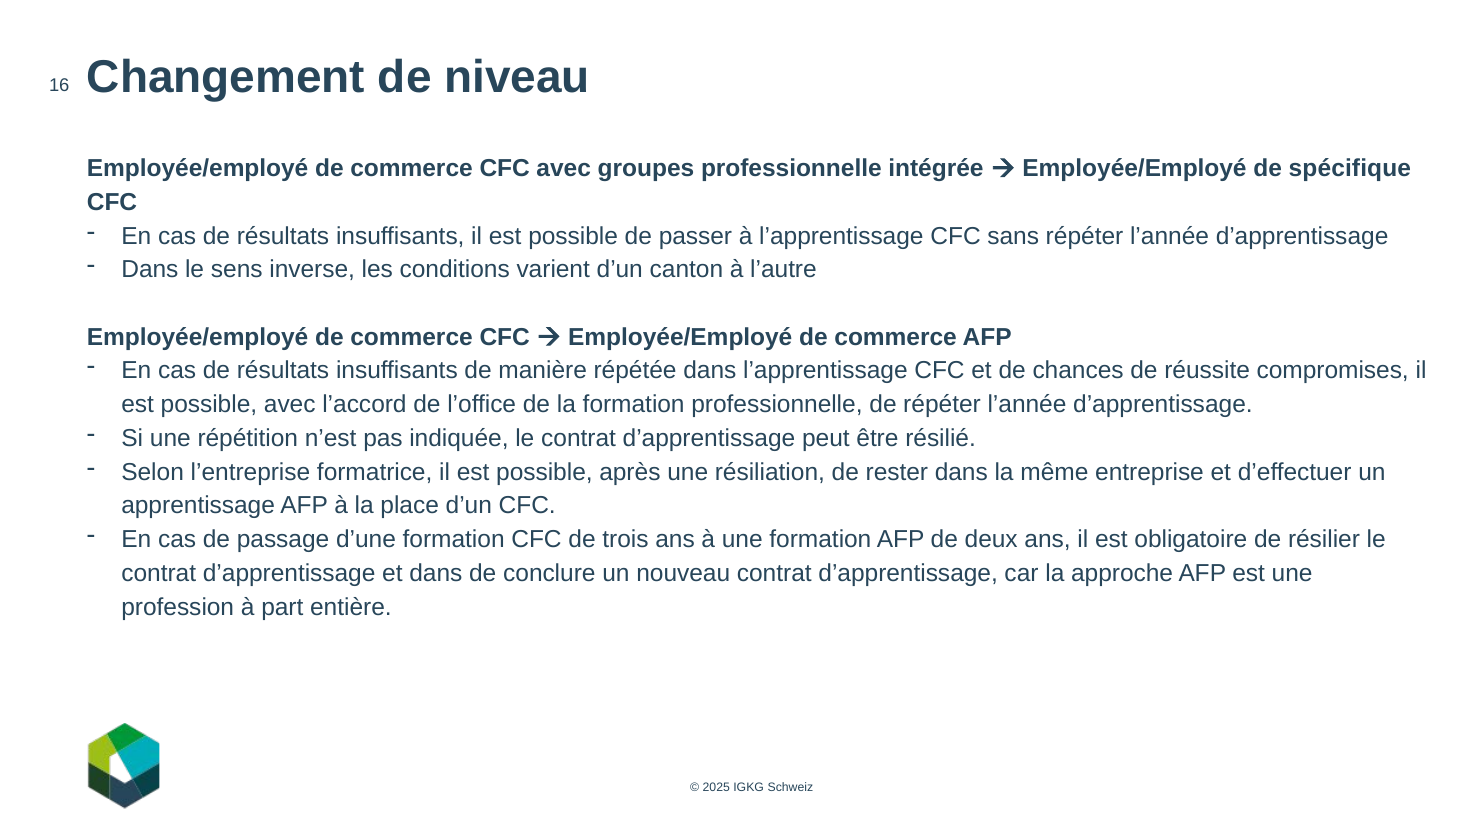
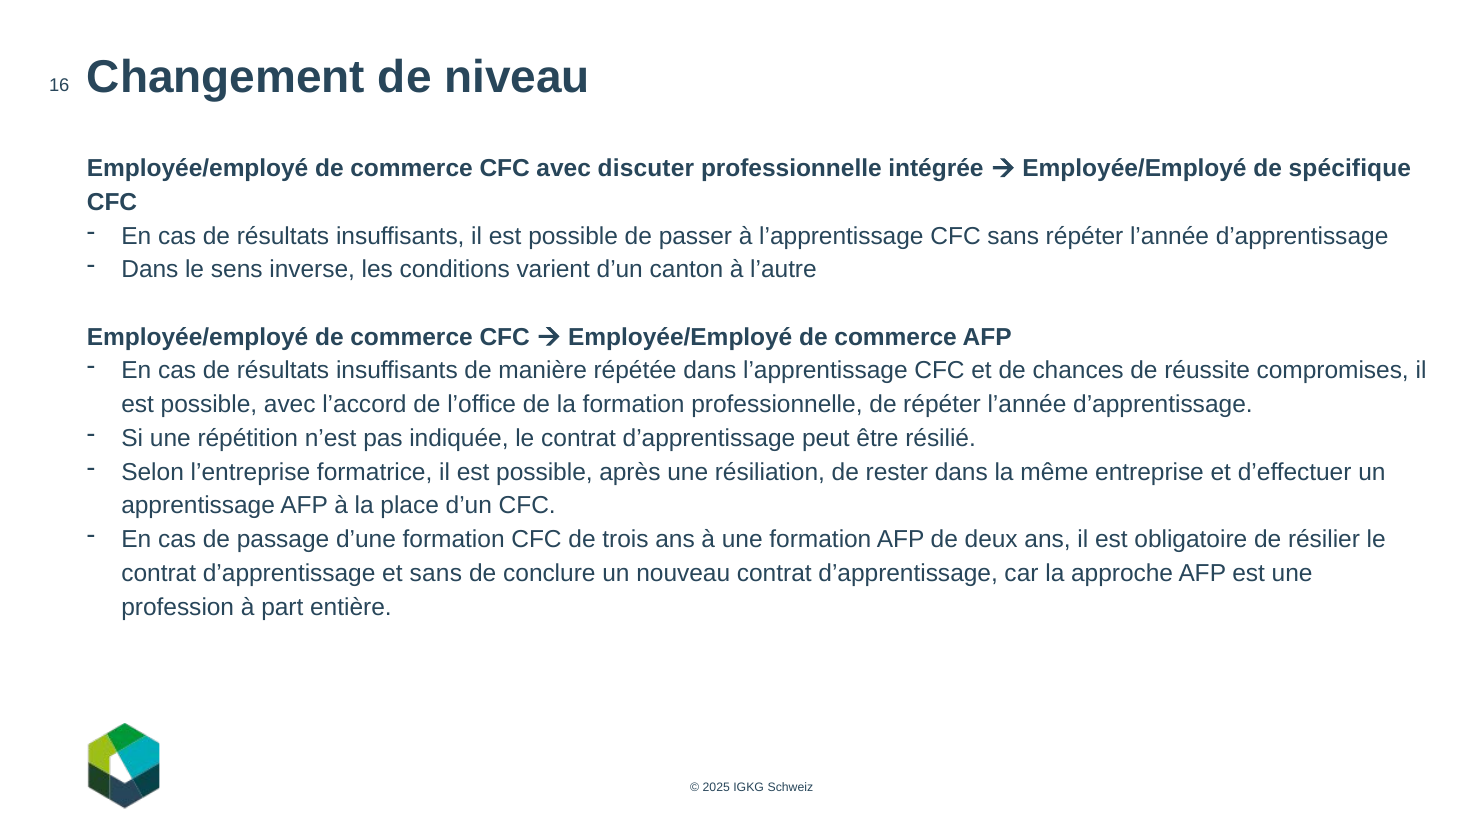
groupes: groupes -> discuter
et dans: dans -> sans
